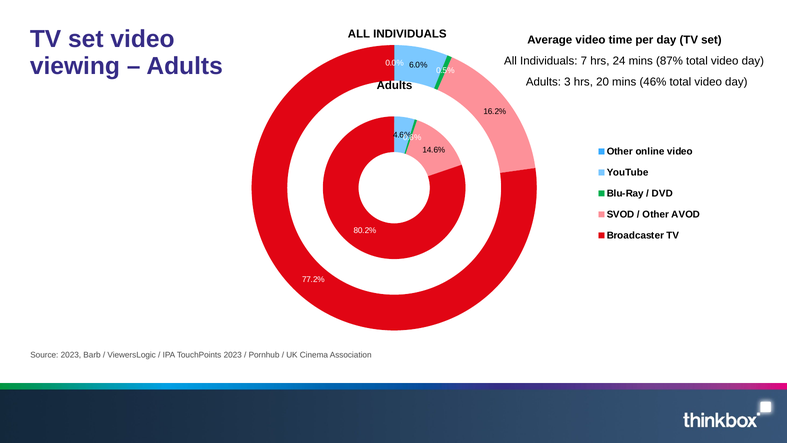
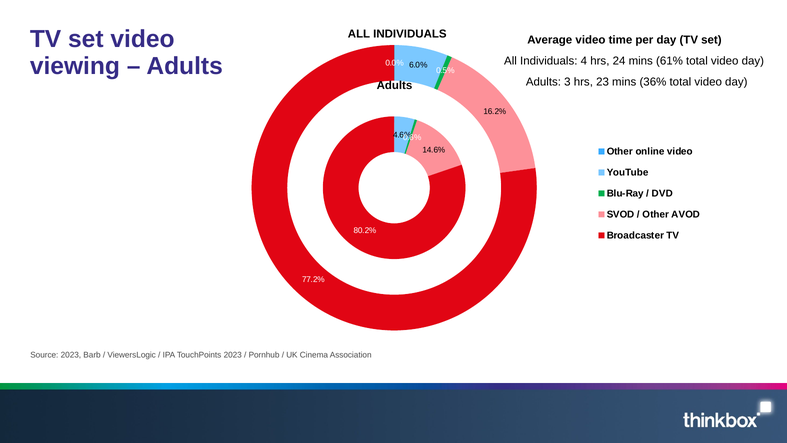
7: 7 -> 4
87%: 87% -> 61%
20: 20 -> 23
46%: 46% -> 36%
